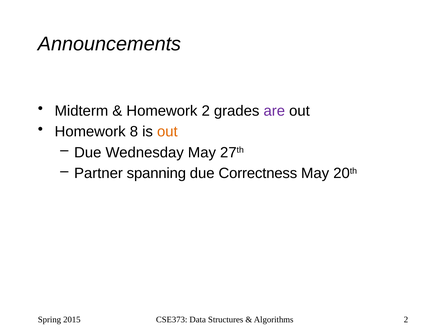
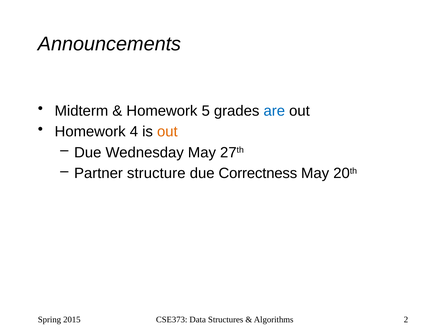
Homework 2: 2 -> 5
are colour: purple -> blue
8: 8 -> 4
spanning: spanning -> structure
